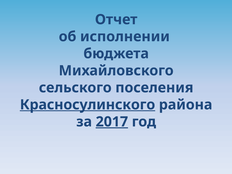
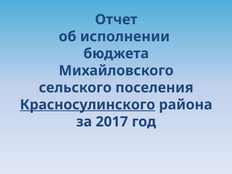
2017 underline: present -> none
